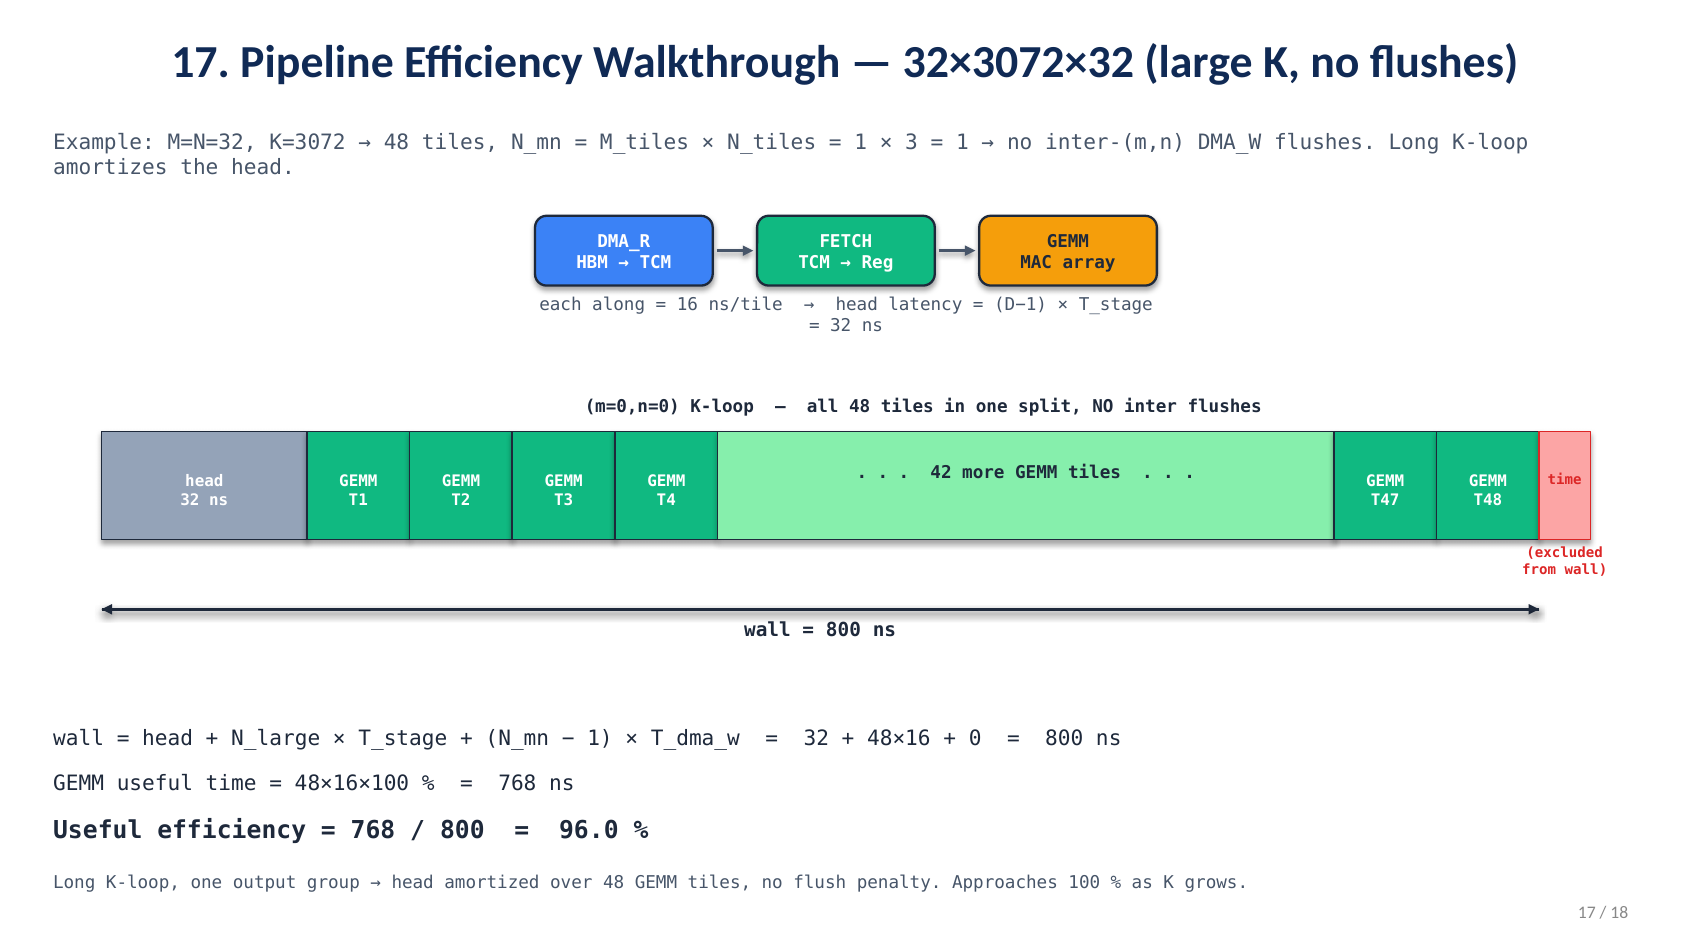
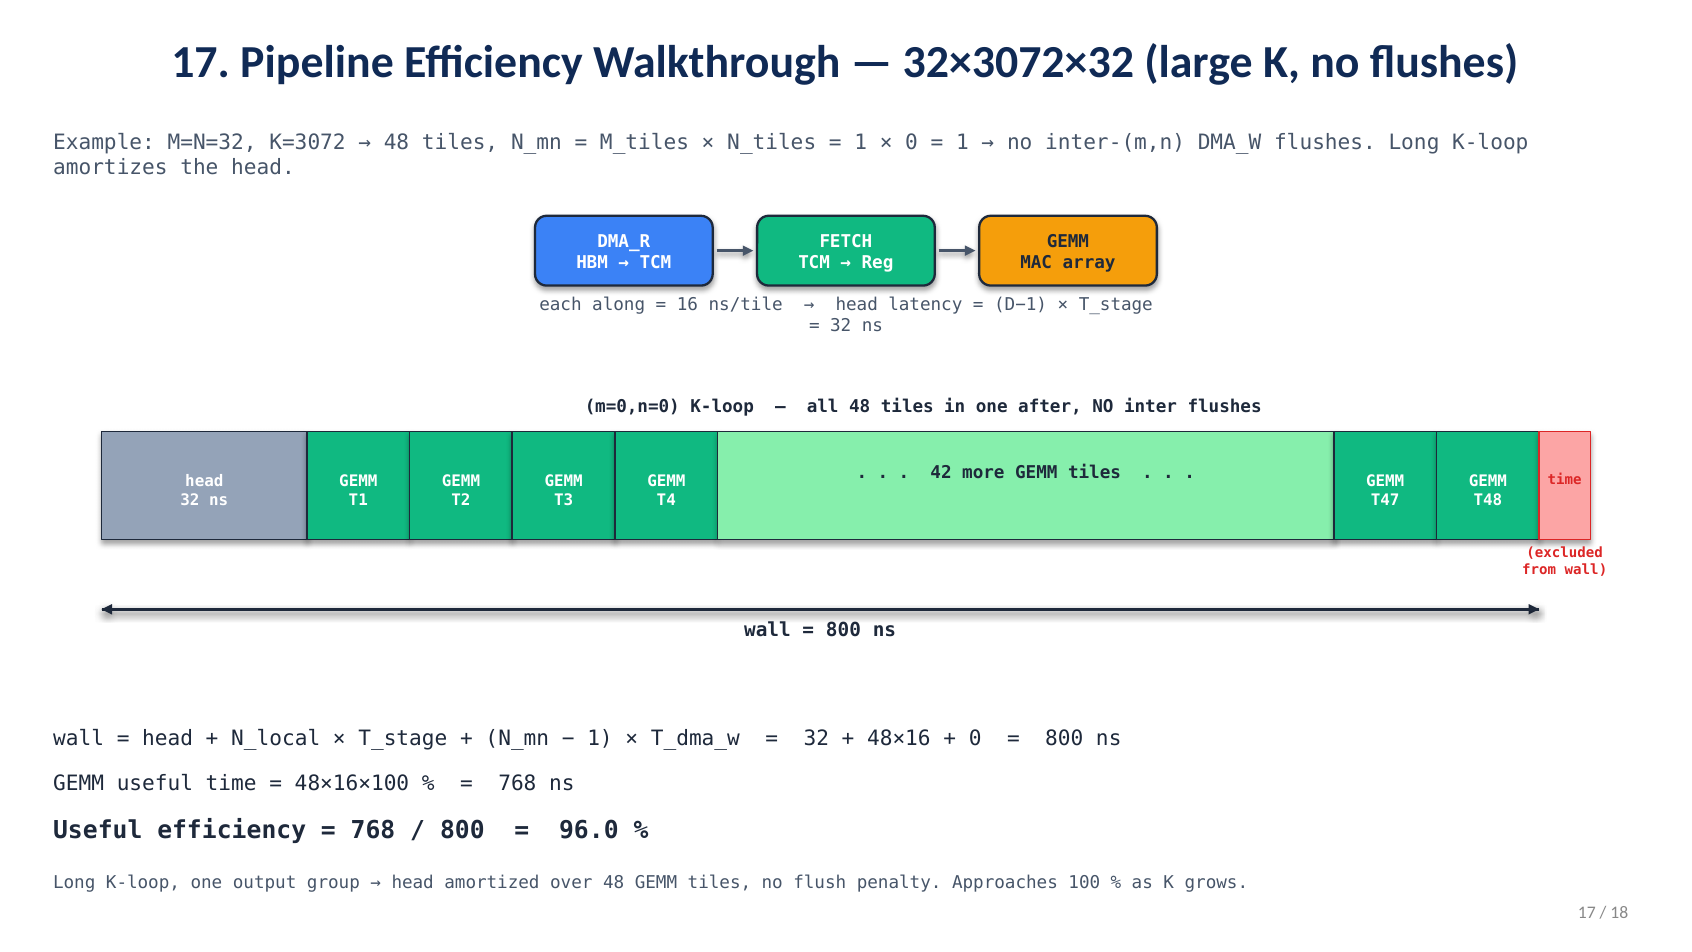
3 at (912, 142): 3 -> 0
split: split -> after
N_large: N_large -> N_local
